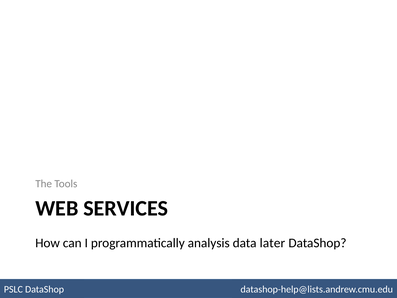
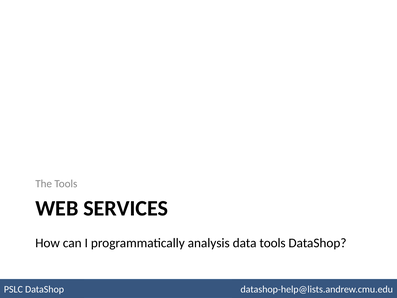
data later: later -> tools
